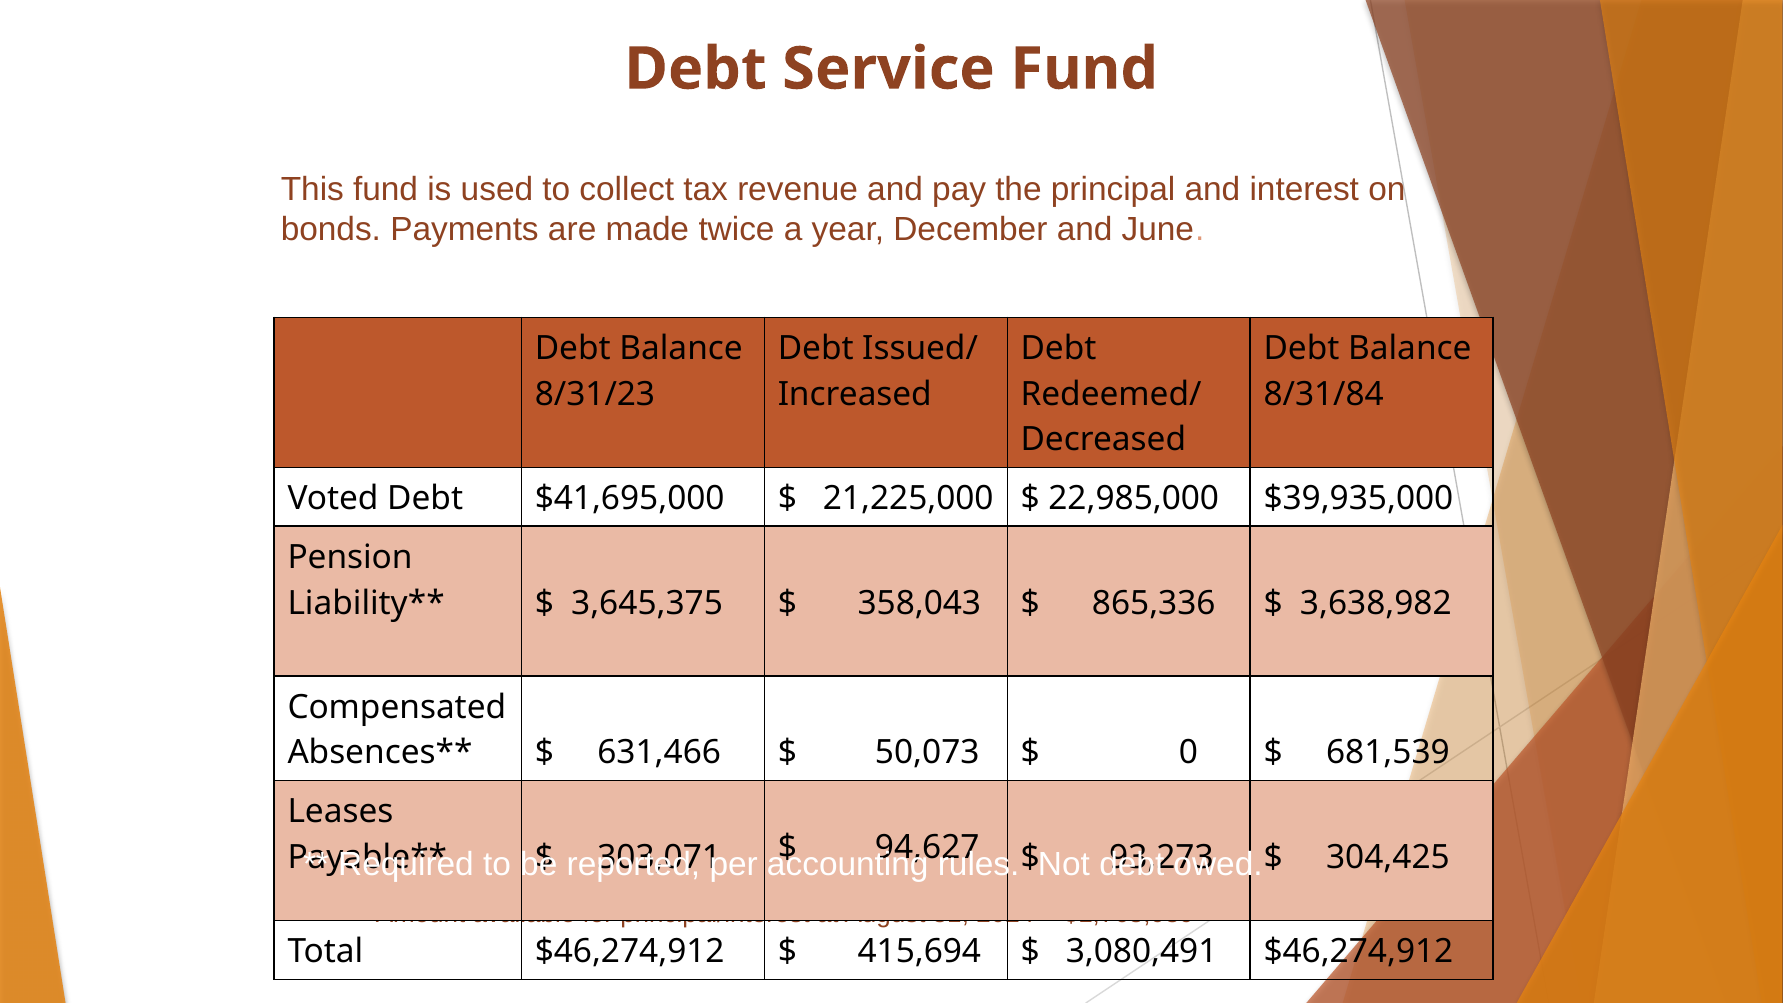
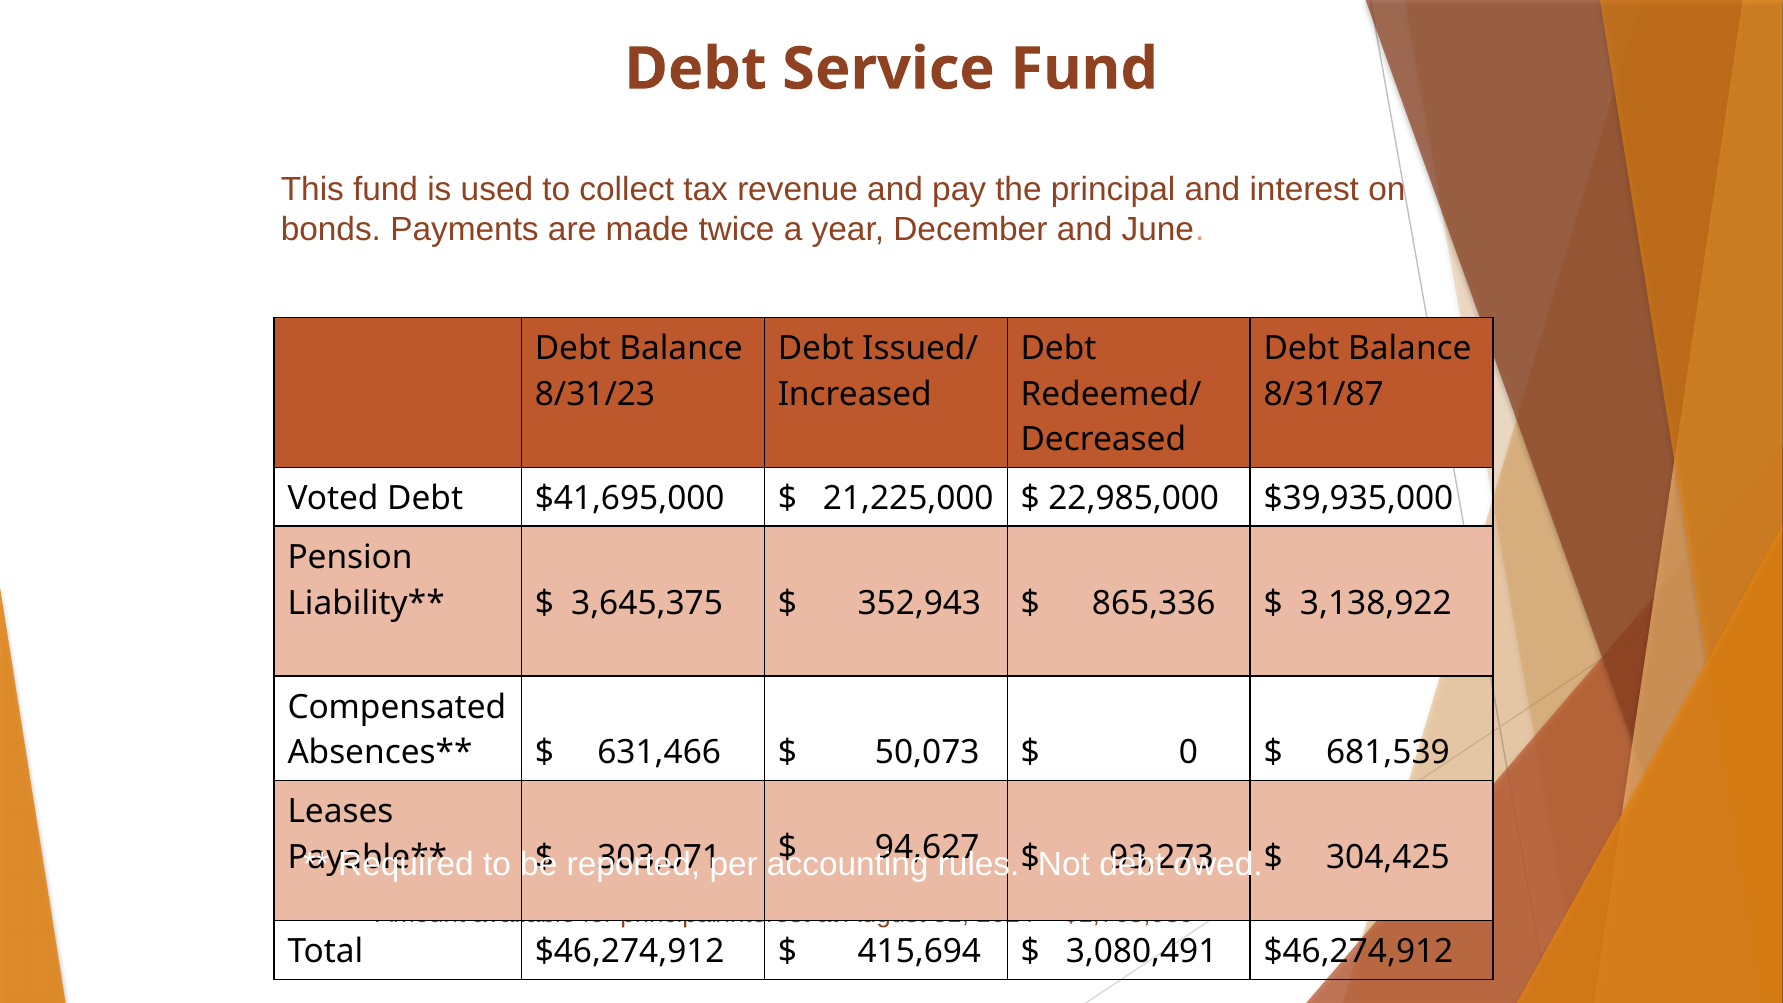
8/31/84: 8/31/84 -> 8/31/87
358,043: 358,043 -> 352,943
3,638,982: 3,638,982 -> 3,138,922
